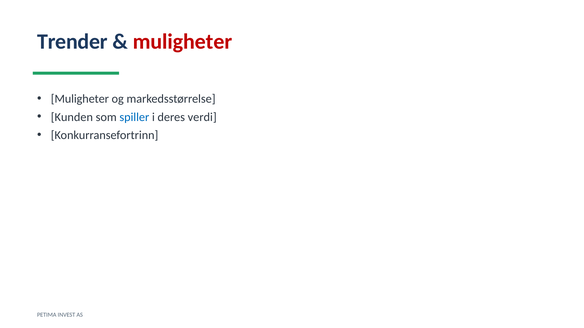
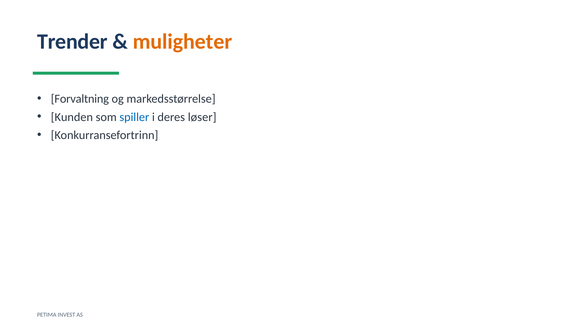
muligheter at (182, 42) colour: red -> orange
Muligheter at (80, 99): Muligheter -> Forvaltning
verdi: verdi -> løser
